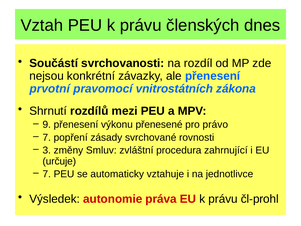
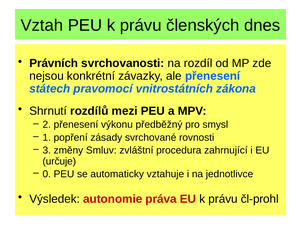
Součástí: Součástí -> Právních
prvotní: prvotní -> státech
9: 9 -> 2
přenesené: přenesené -> předběžný
právo: právo -> smysl
7 at (47, 137): 7 -> 1
7 at (47, 174): 7 -> 0
